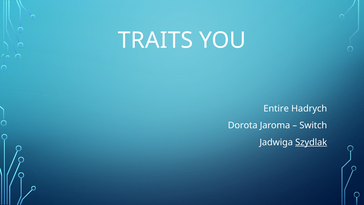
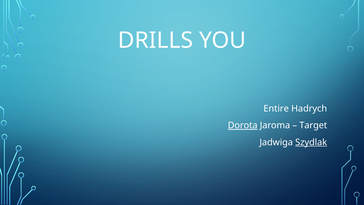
TRAITS: TRAITS -> DRILLS
Dorota underline: none -> present
Switch: Switch -> Target
